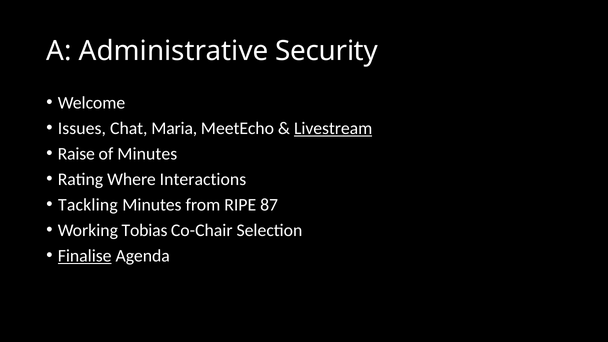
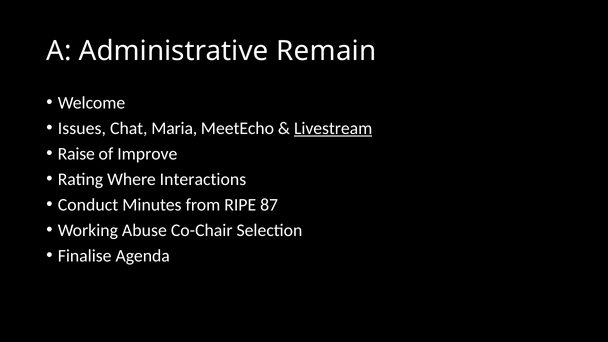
Security: Security -> Remain
of Minutes: Minutes -> Improve
Tackling: Tackling -> Conduct
Tobias: Tobias -> Abuse
Finalise underline: present -> none
